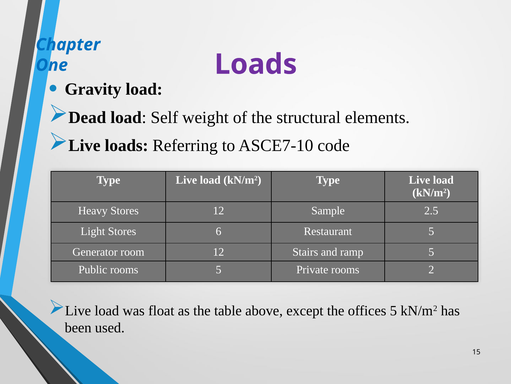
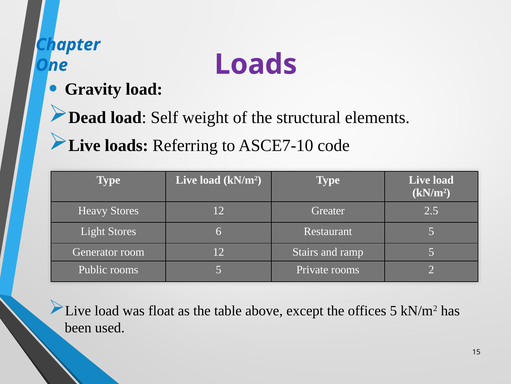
Sample: Sample -> Greater
